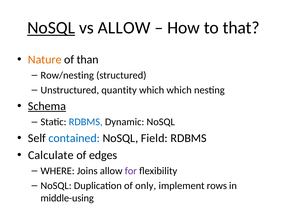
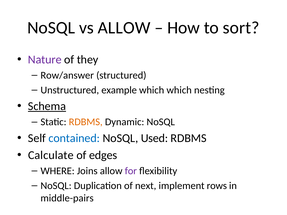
NoSQL at (51, 28) underline: present -> none
that: that -> sort
Nature colour: orange -> purple
than: than -> they
Row/nesting: Row/nesting -> Row/answer
quantity: quantity -> example
RDBMS at (86, 122) colour: blue -> orange
Field: Field -> Used
only: only -> next
middle-using: middle-using -> middle-pairs
